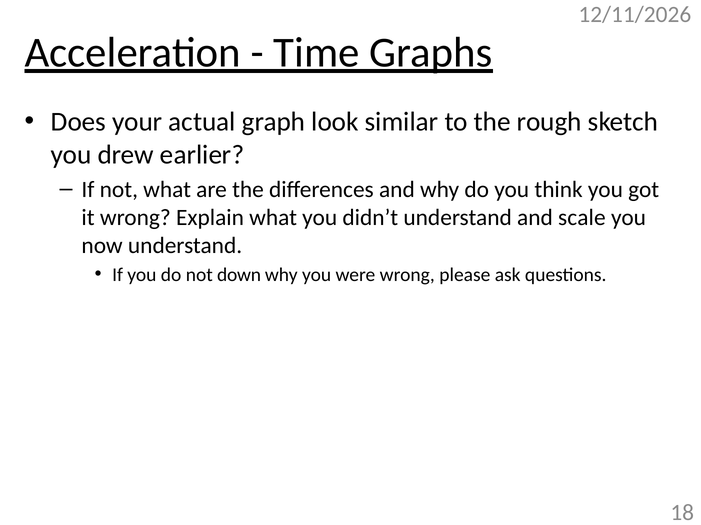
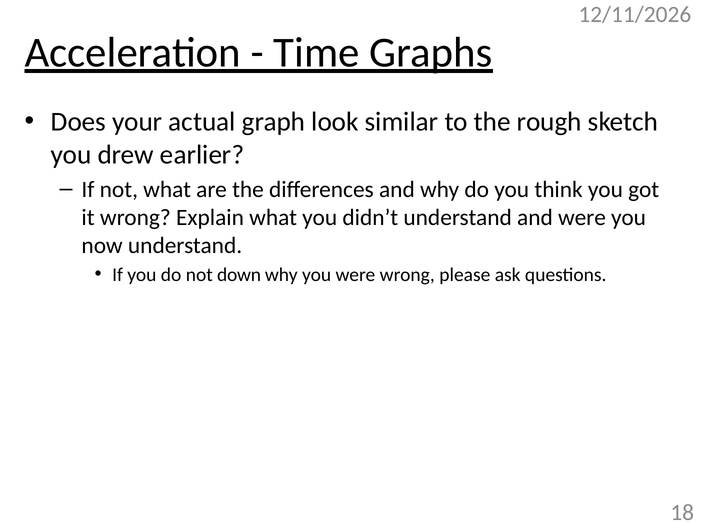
and scale: scale -> were
